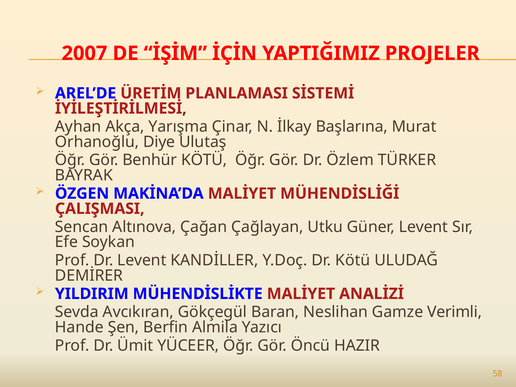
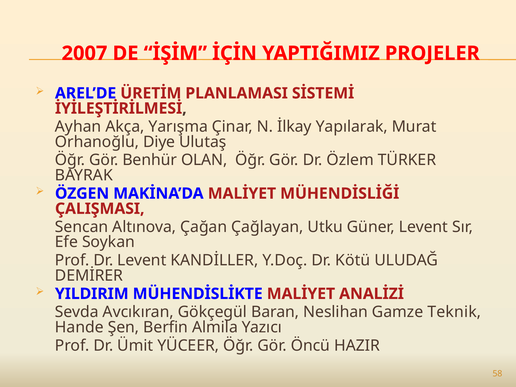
Başlarına: Başlarına -> Yapılarak
Benhür KÖTÜ: KÖTÜ -> OLAN
Verimli: Verimli -> Teknik
